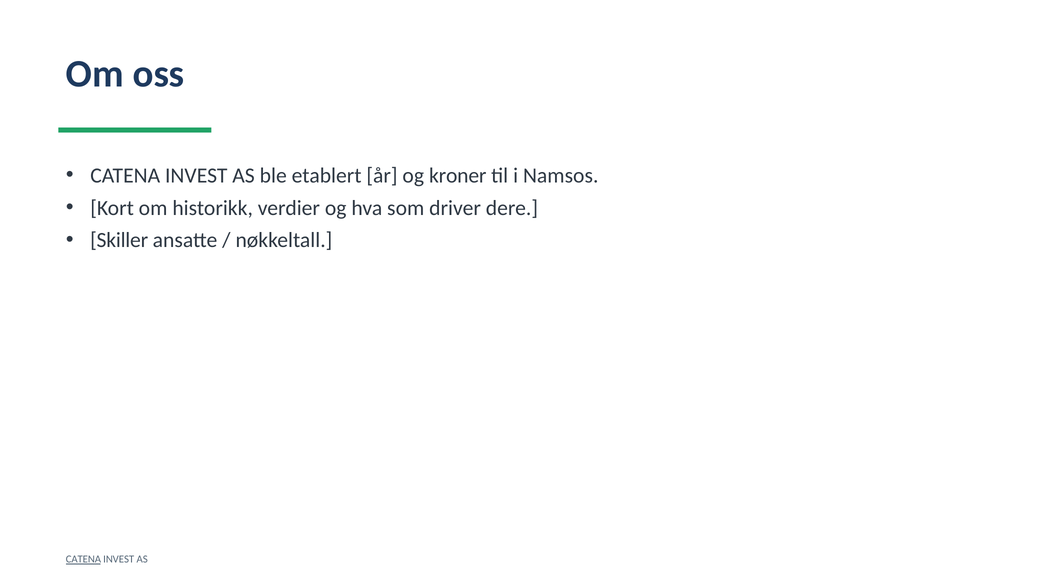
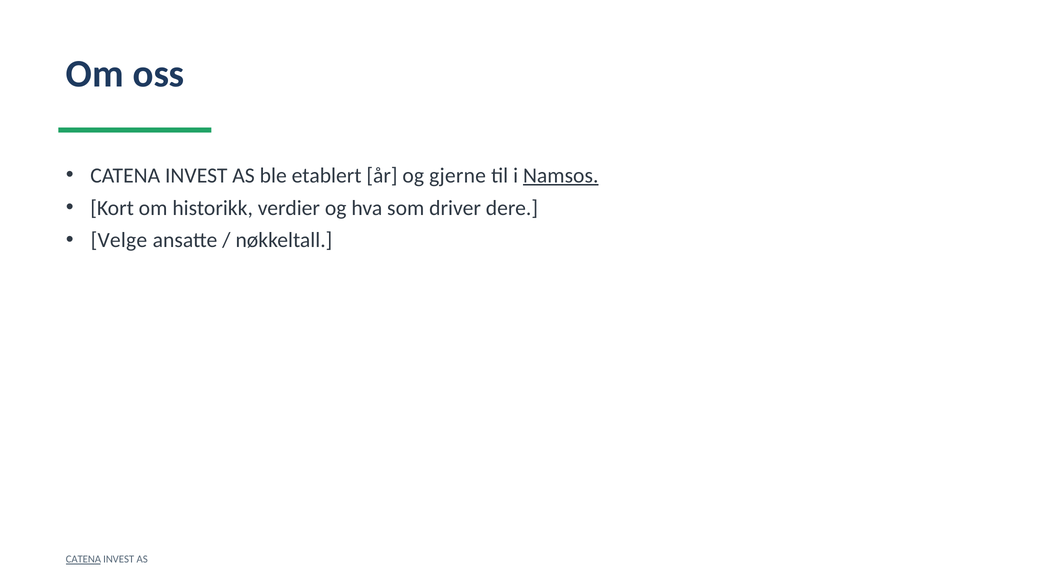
kroner: kroner -> gjerne
Namsos underline: none -> present
Skiller: Skiller -> Velge
